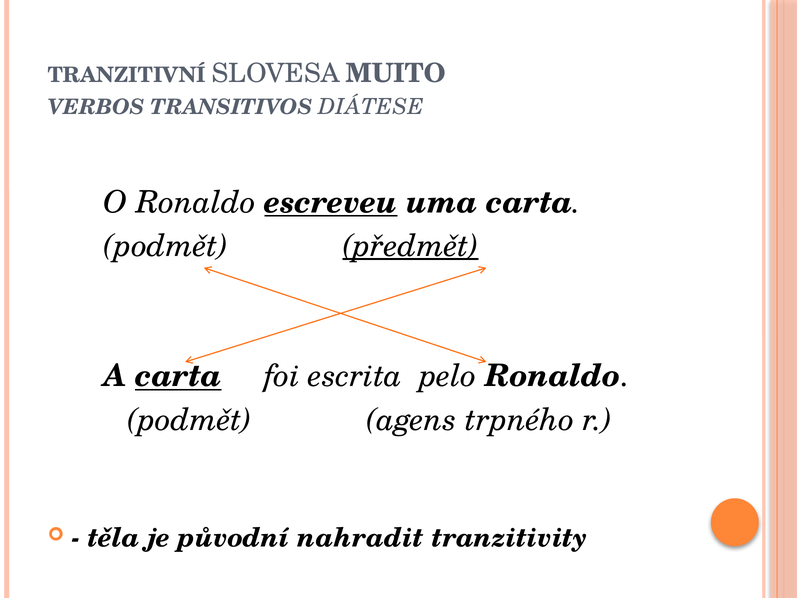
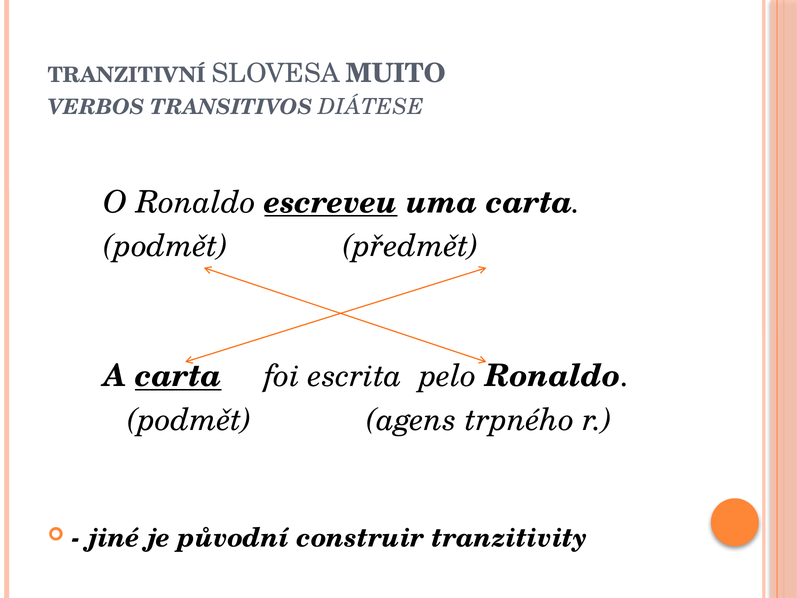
předmět underline: present -> none
těla: těla -> jiné
nahradit: nahradit -> construir
